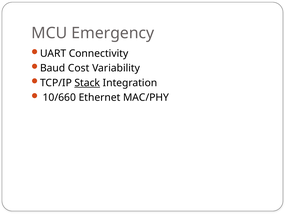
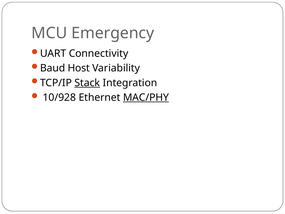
Cost: Cost -> Host
10/660: 10/660 -> 10/928
MAC/PHY underline: none -> present
